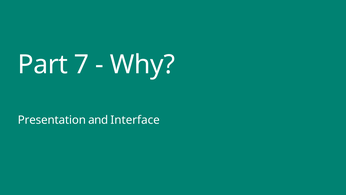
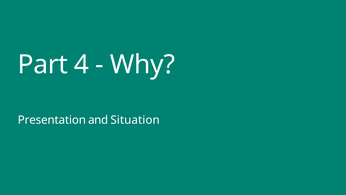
7: 7 -> 4
Interface: Interface -> Situation
